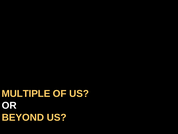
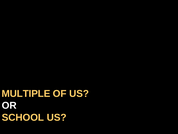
BEYOND: BEYOND -> SCHOOL
